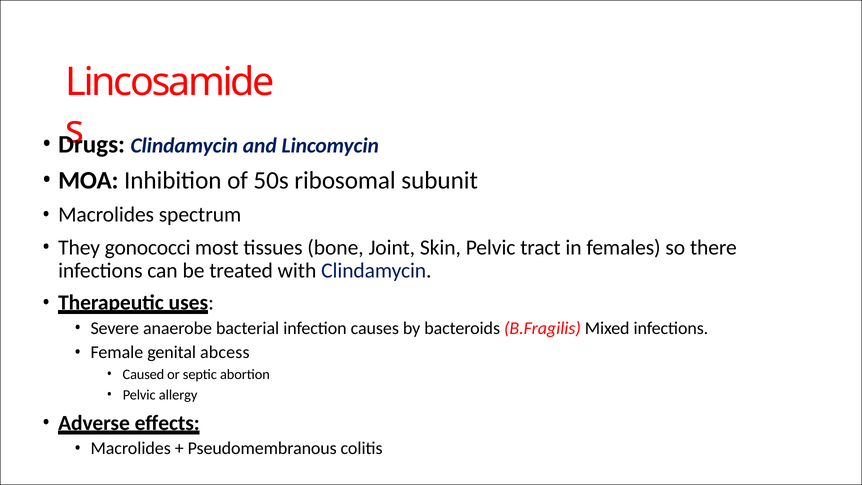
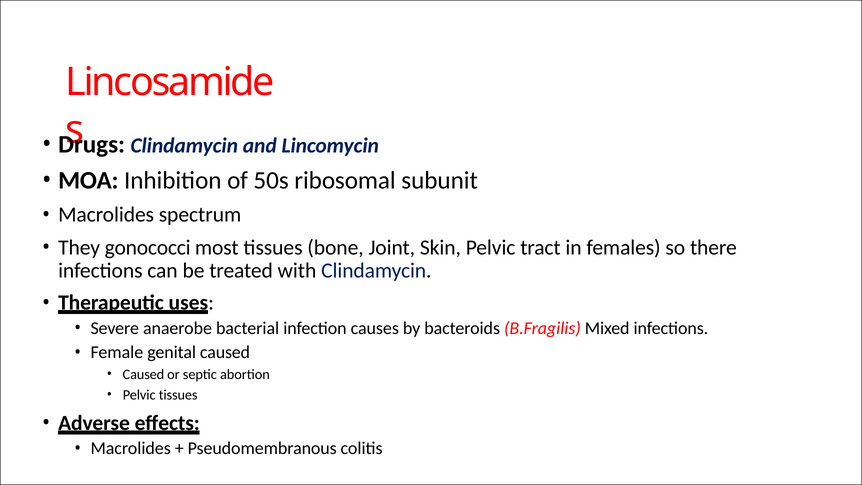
genital abcess: abcess -> caused
Pelvic allergy: allergy -> tissues
